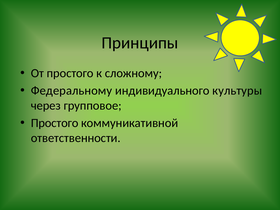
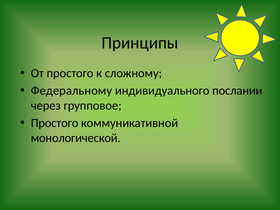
культуры: культуры -> послании
ответственности: ответственности -> монологической
